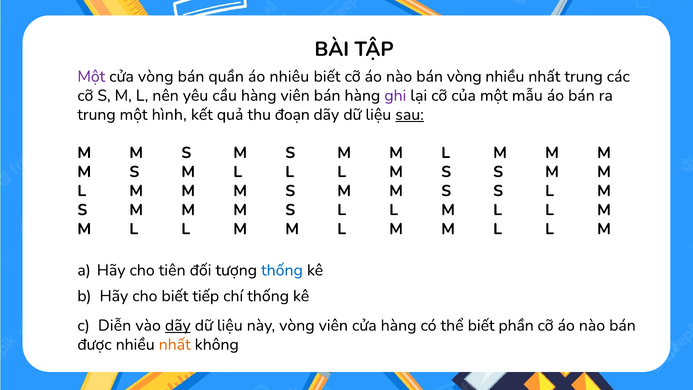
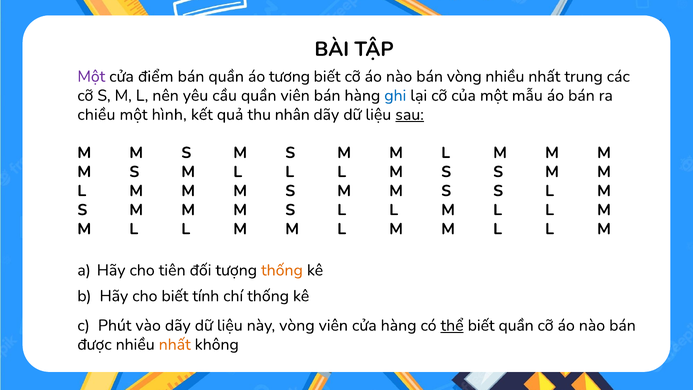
cửa vòng: vòng -> điểm
nhiêu: nhiêu -> tương
cầu hàng: hàng -> quần
ghi colour: purple -> blue
trung at (96, 115): trung -> chiều
đoạn: đoạn -> nhân
thống at (282, 270) colour: blue -> orange
tiếp: tiếp -> tính
Diễn: Diễn -> Phút
dãy at (178, 325) underline: present -> none
thể underline: none -> present
biết phần: phần -> quần
